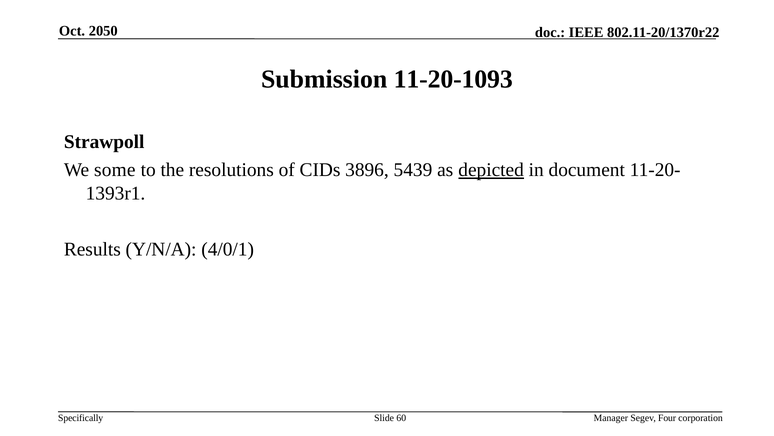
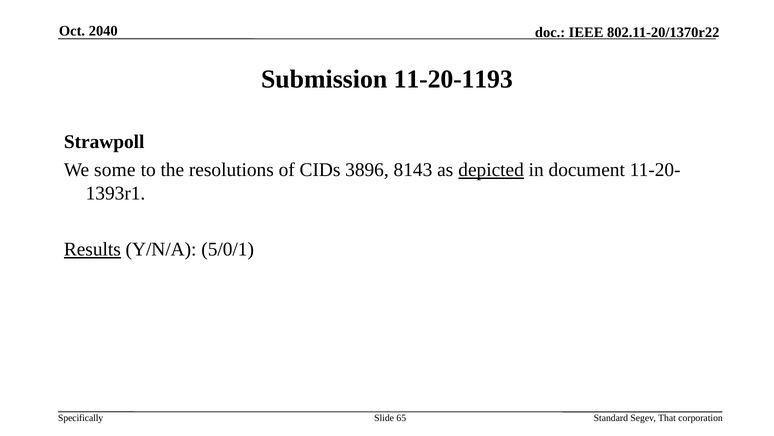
2050: 2050 -> 2040
11-20-1093: 11-20-1093 -> 11-20-1193
5439: 5439 -> 8143
Results underline: none -> present
4/0/1: 4/0/1 -> 5/0/1
60: 60 -> 65
Manager: Manager -> Standard
Four: Four -> That
